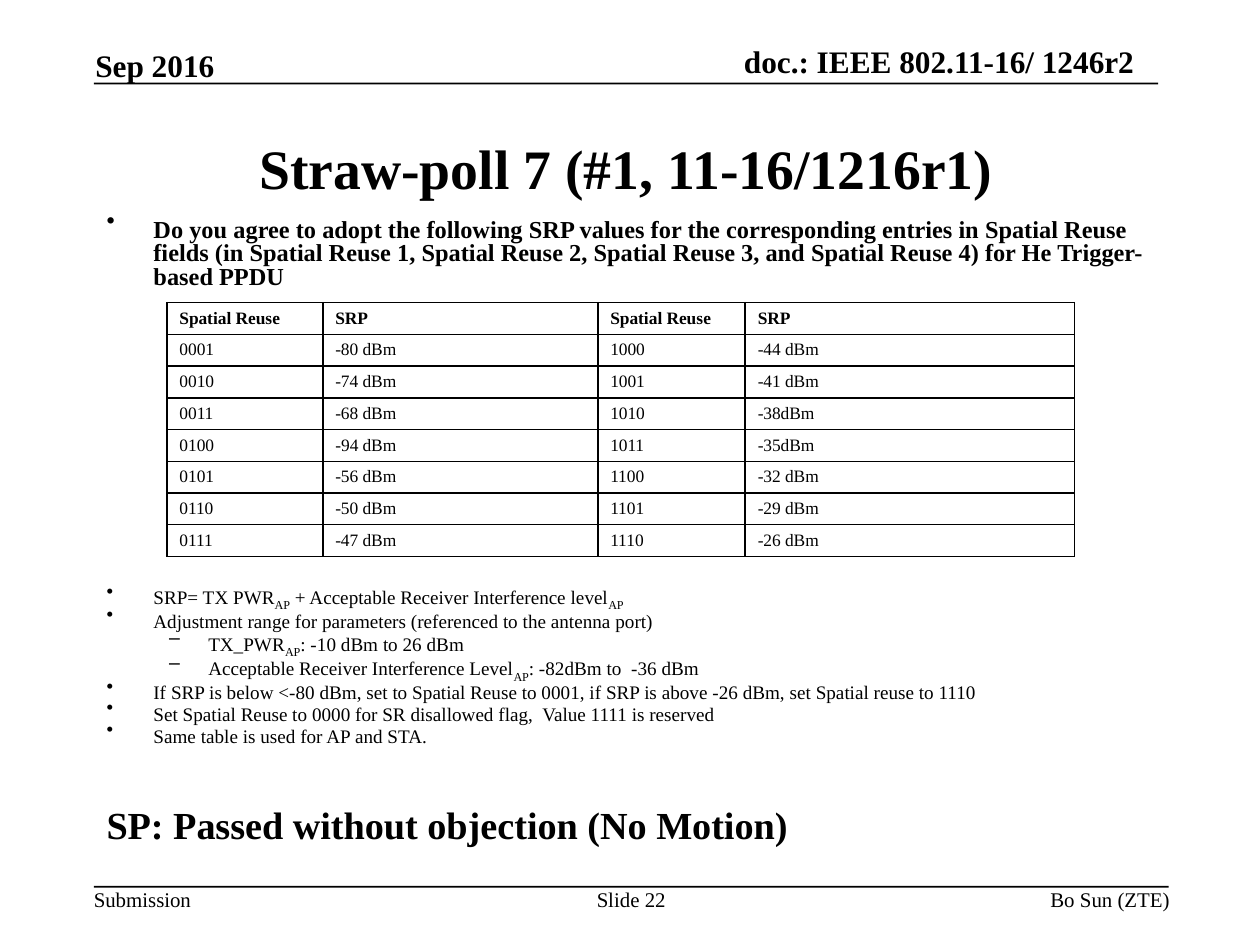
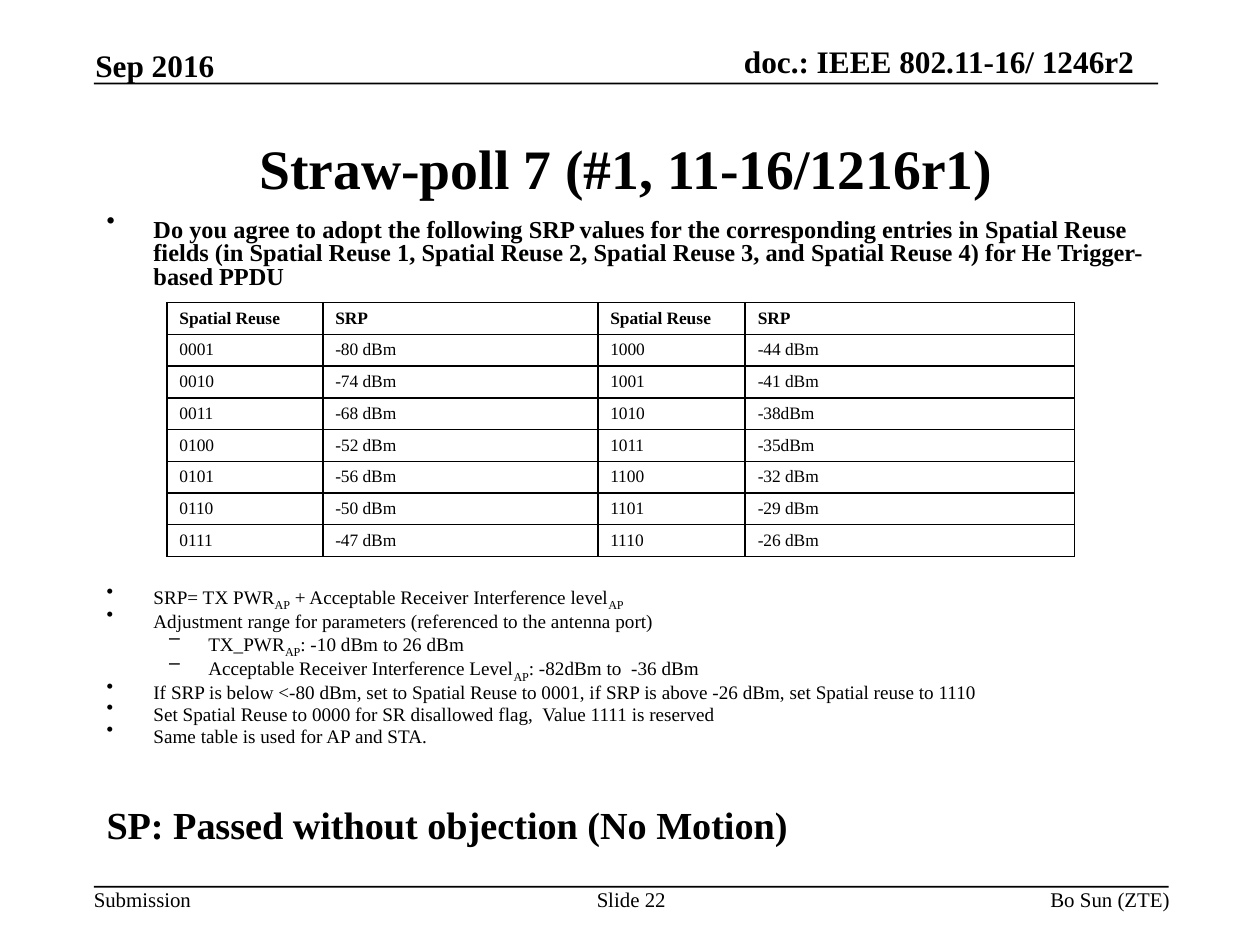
-94: -94 -> -52
